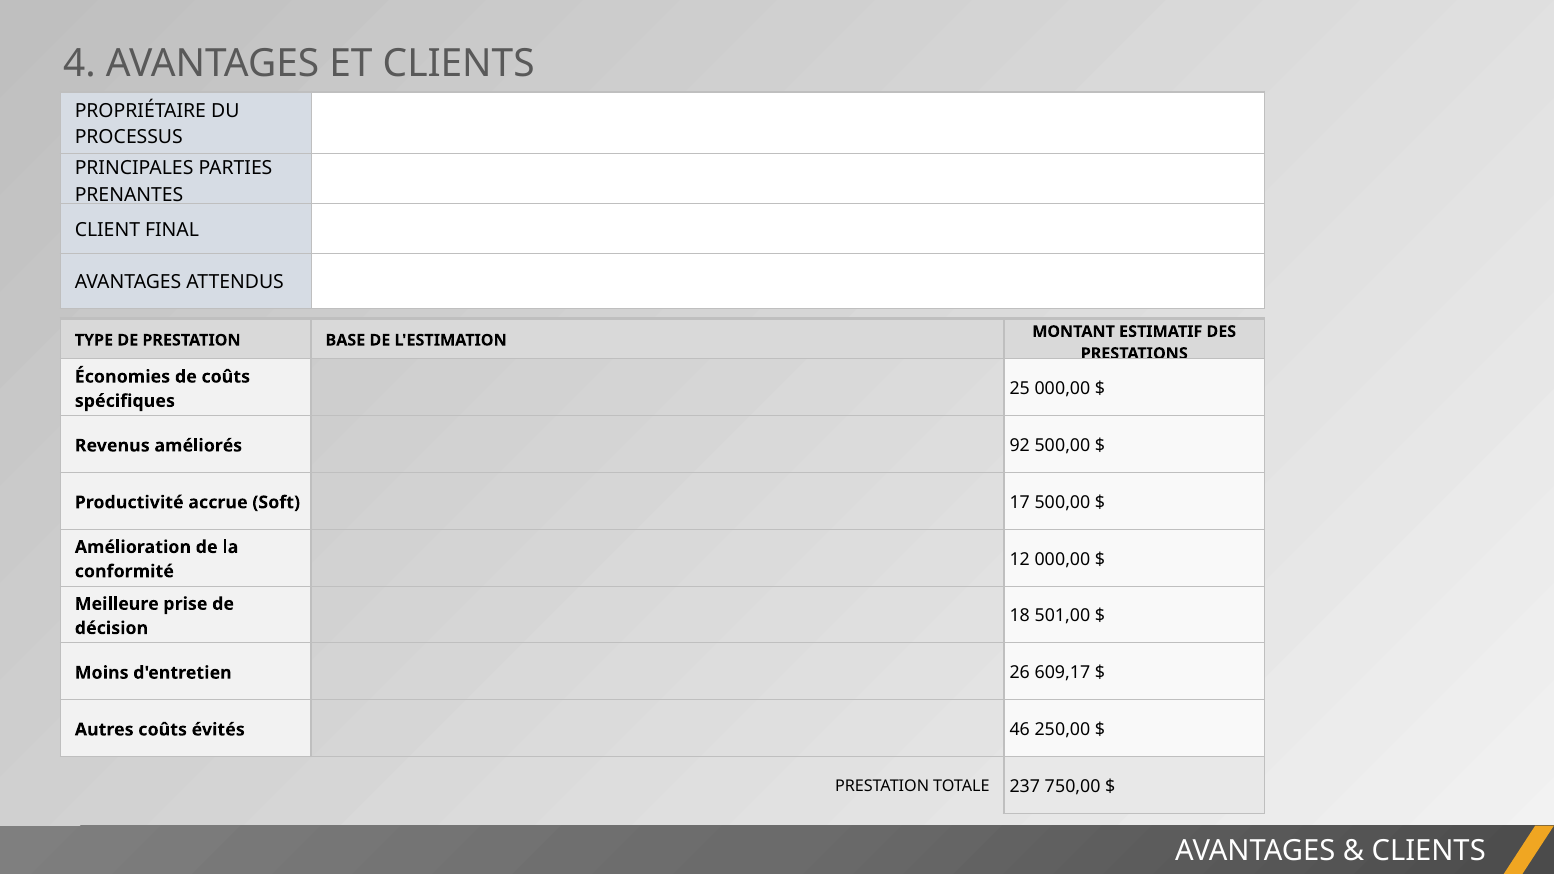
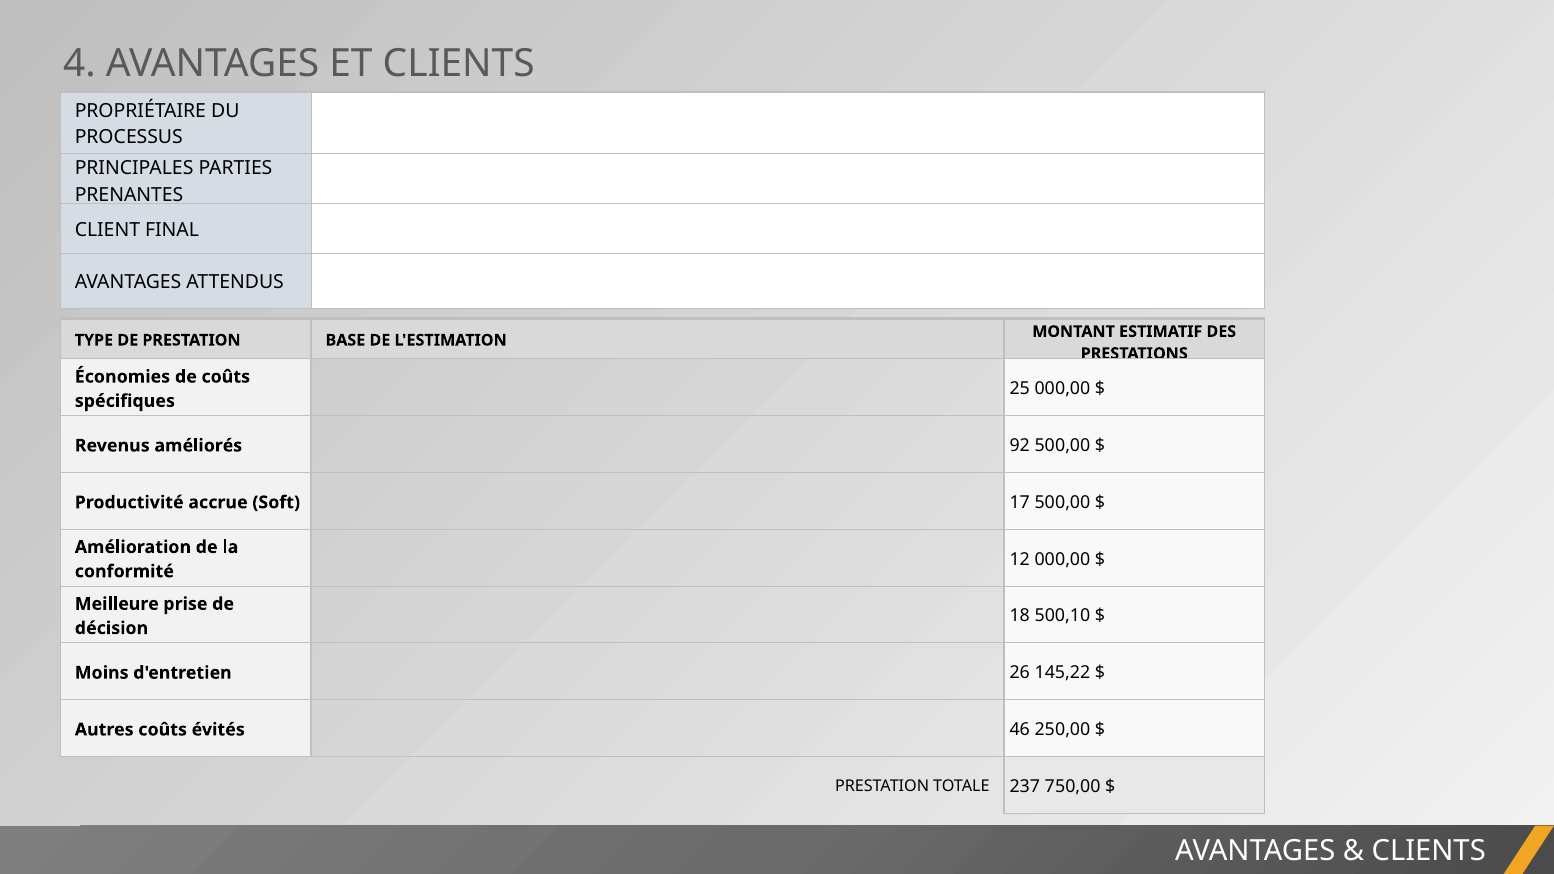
501,00: 501,00 -> 500,10
609,17: 609,17 -> 145,22
